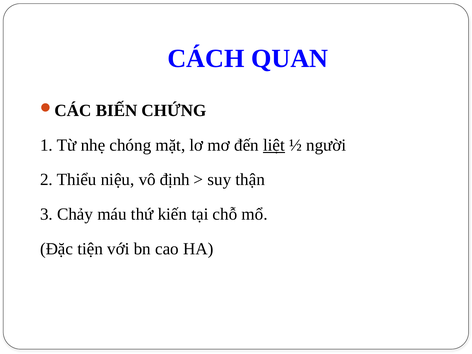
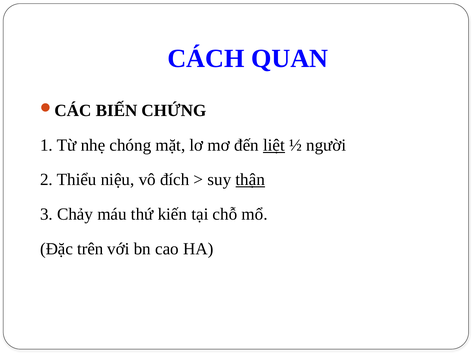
định: định -> đích
thận underline: none -> present
tiện: tiện -> trên
